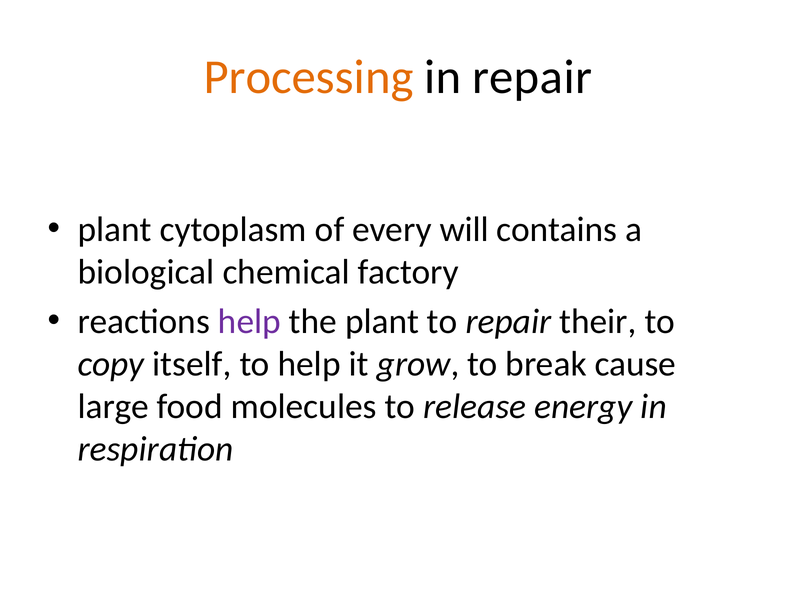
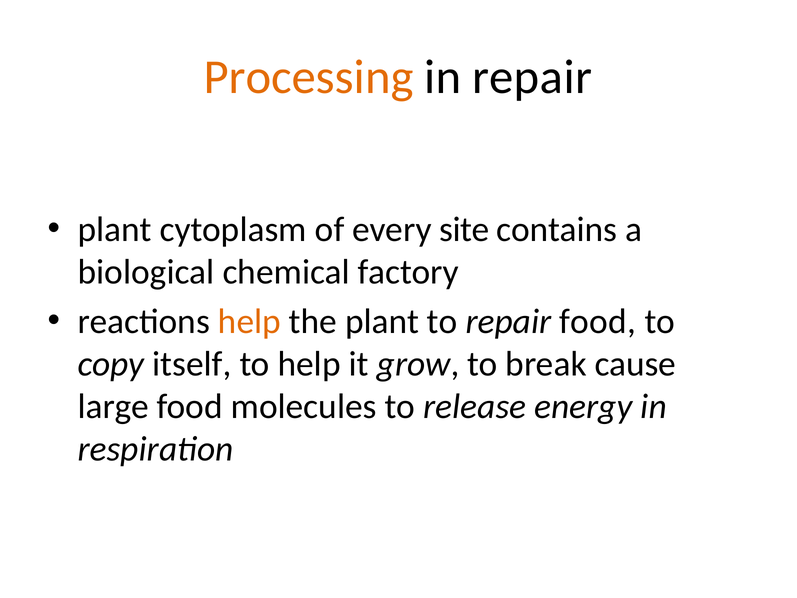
will: will -> site
help at (249, 321) colour: purple -> orange
repair their: their -> food
